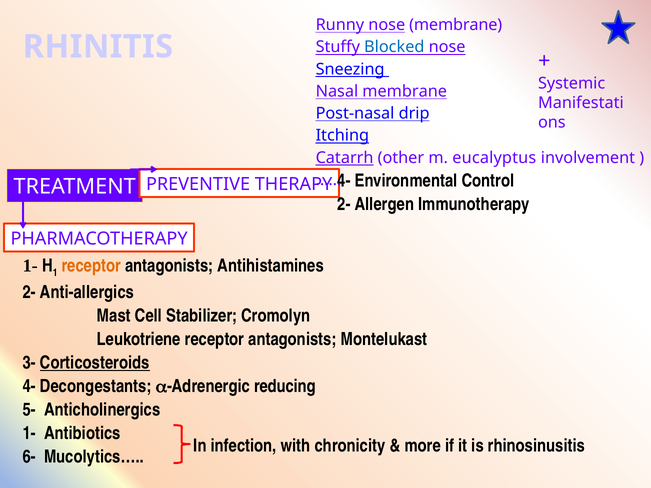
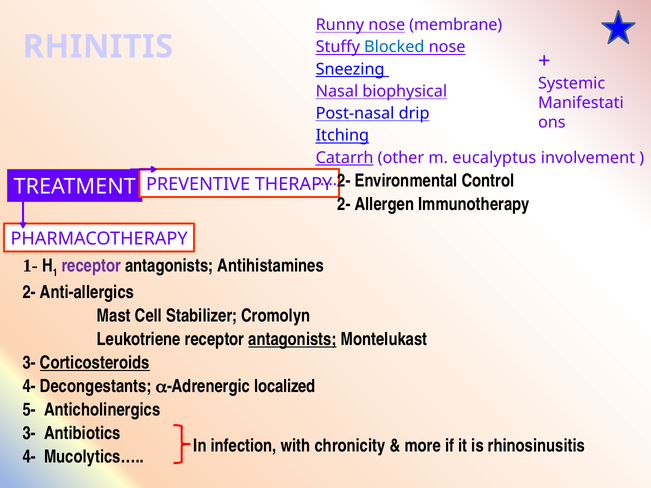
Nasal membrane: membrane -> biophysical
4- at (344, 181): 4- -> 2-
receptor at (91, 266) colour: orange -> purple
antagonists at (292, 339) underline: none -> present
reducing: reducing -> localized
1- at (29, 433): 1- -> 3-
6- at (29, 457): 6- -> 4-
